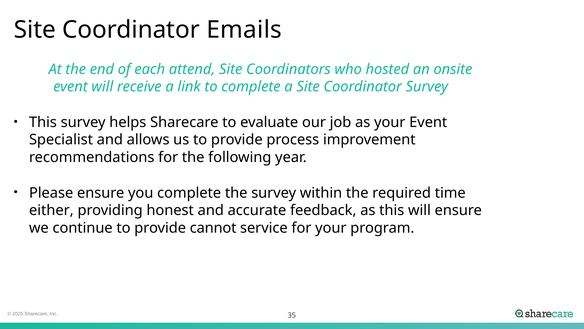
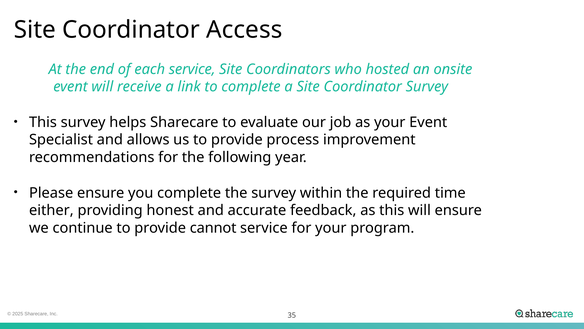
Emails: Emails -> Access
each attend: attend -> service
